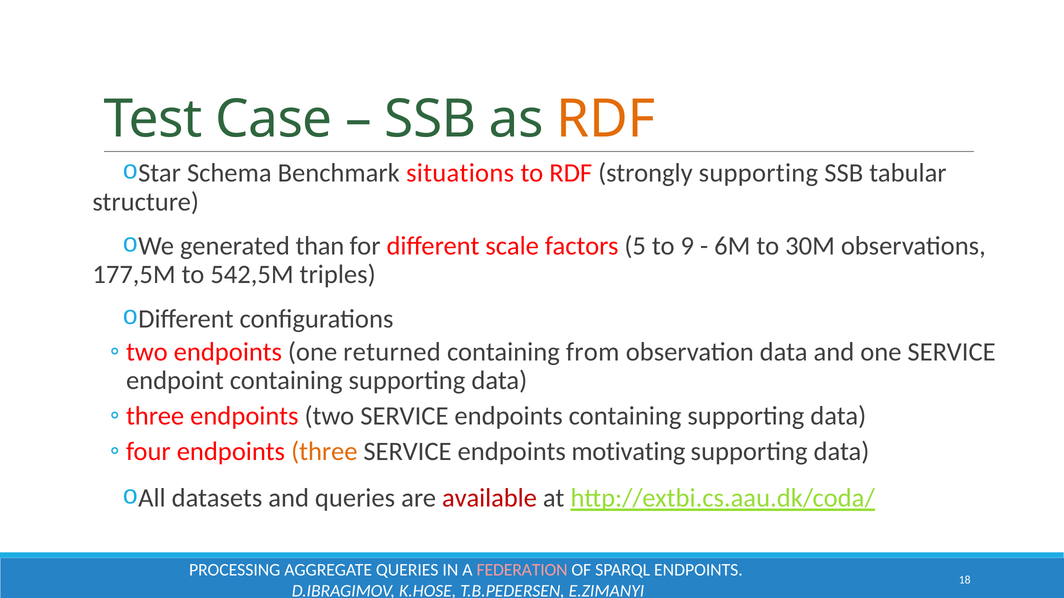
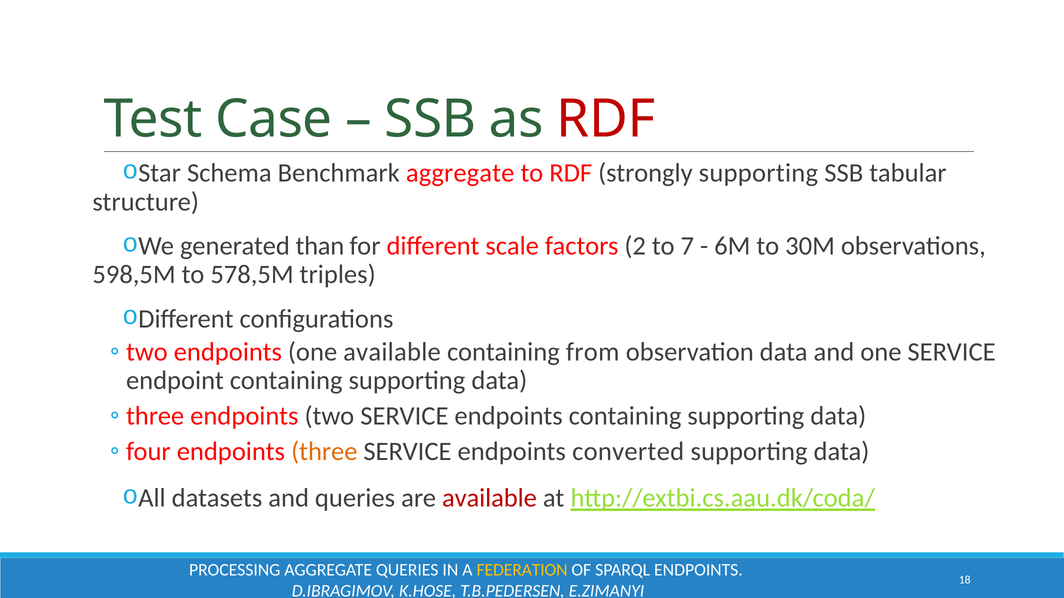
RDF at (606, 119) colour: orange -> red
Benchmark situations: situations -> aggregate
5: 5 -> 2
9: 9 -> 7
177,5M: 177,5M -> 598,5M
542,5M: 542,5M -> 578,5M
one returned: returned -> available
motivating: motivating -> converted
FEDERATION colour: pink -> yellow
